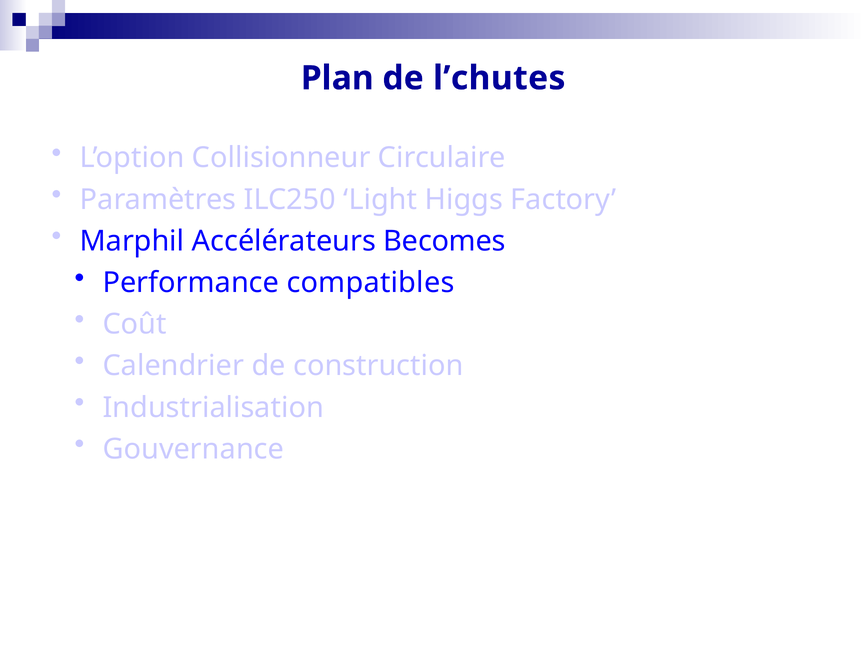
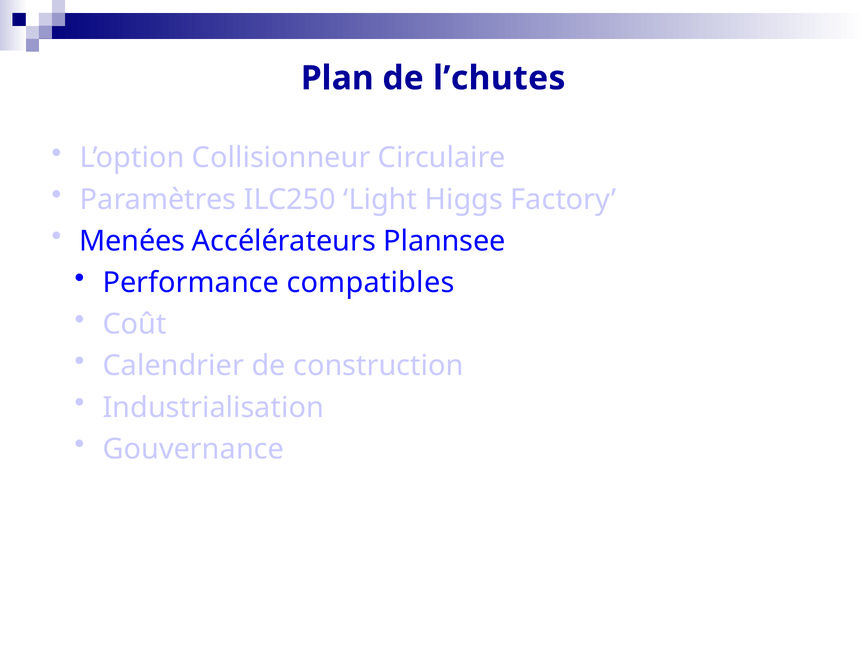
Marphil: Marphil -> Menées
Becomes: Becomes -> Plannsee
